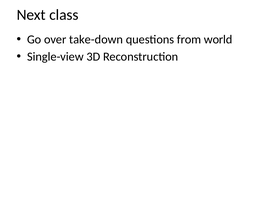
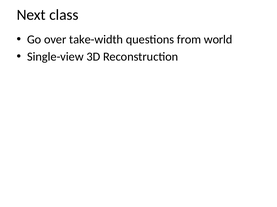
take-down: take-down -> take-width
